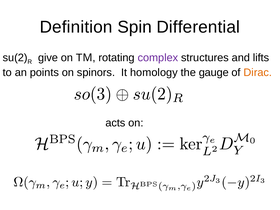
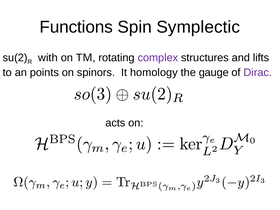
Definition: Definition -> Functions
Differential: Differential -> Symplectic
give: give -> with
Dirac colour: orange -> purple
